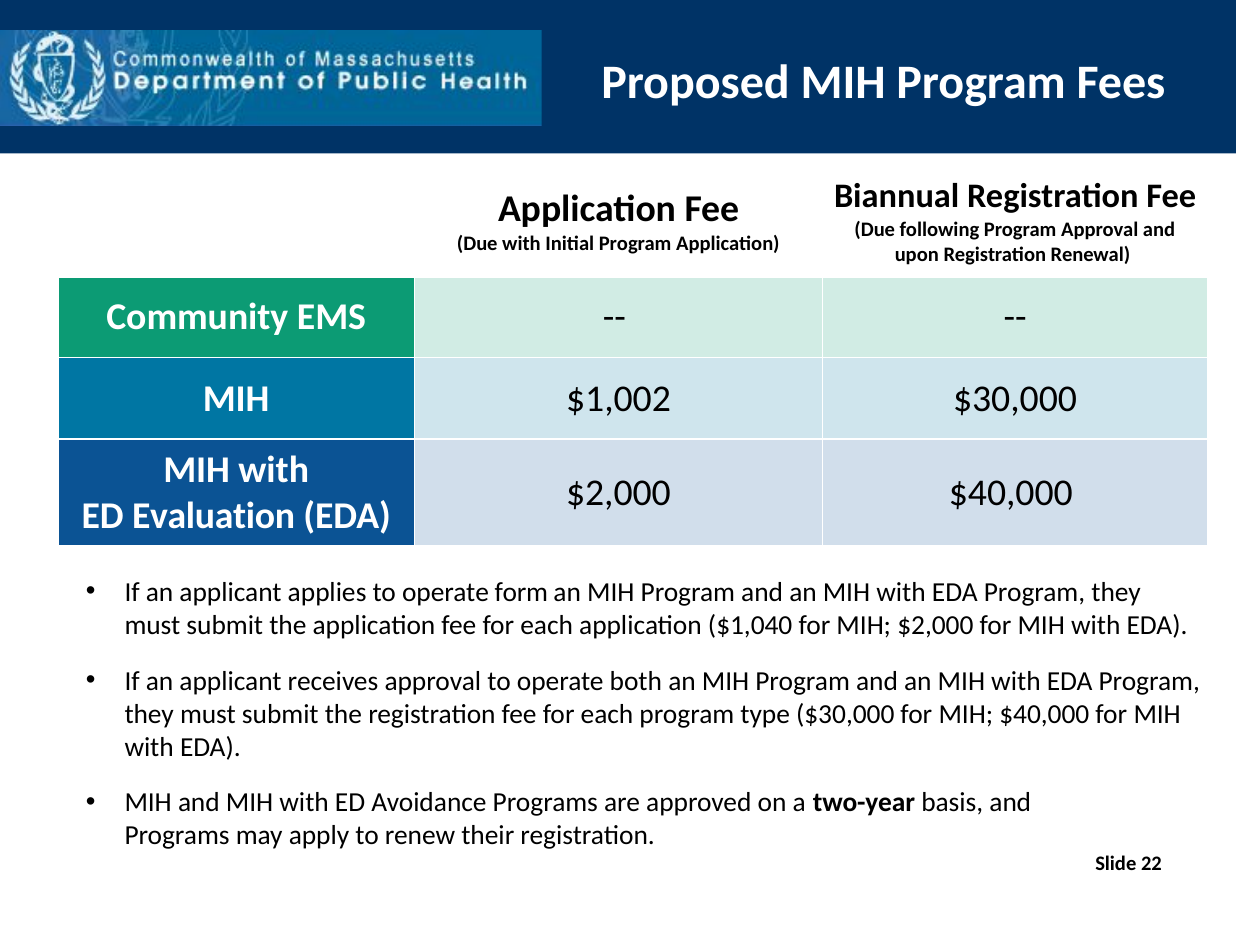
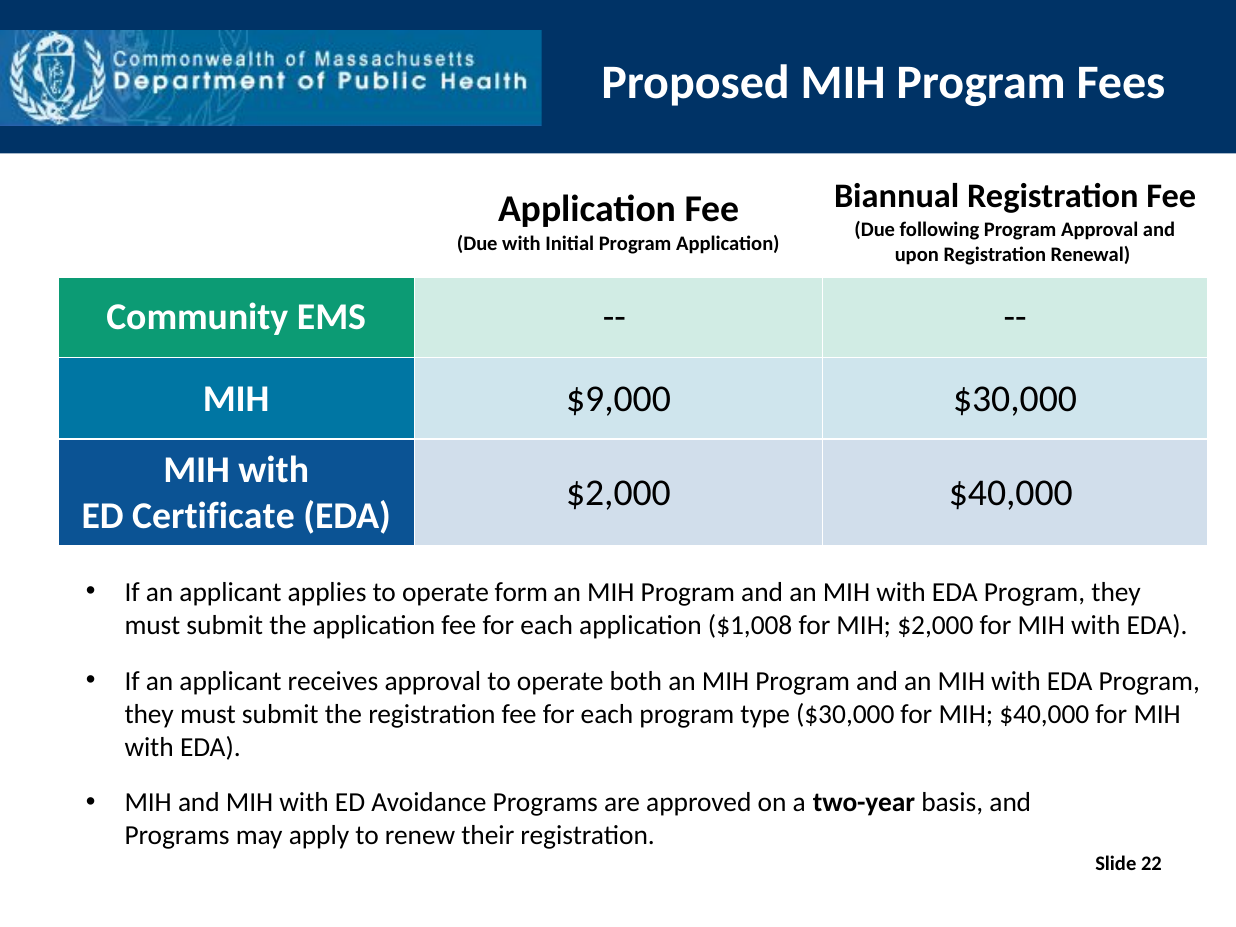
$1,002: $1,002 -> $9,000
Evaluation: Evaluation -> Certificate
$1,040: $1,040 -> $1,008
